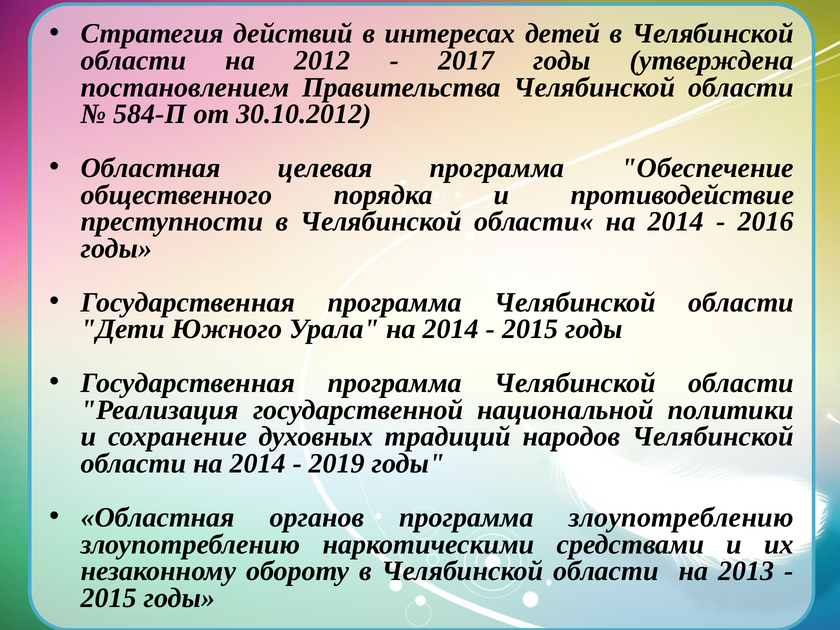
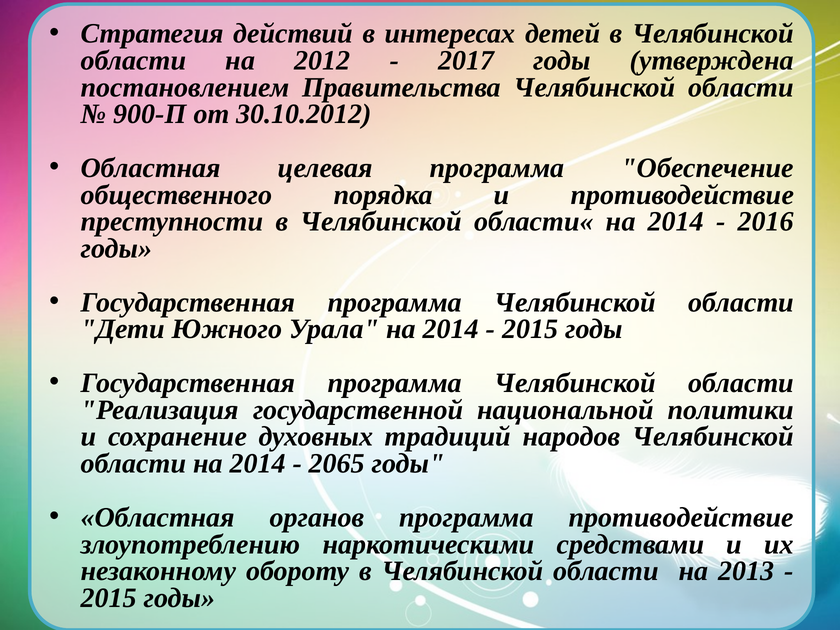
584-П: 584-П -> 900-П
2019: 2019 -> 2065
программа злоупотреблению: злоупотреблению -> противодействие
